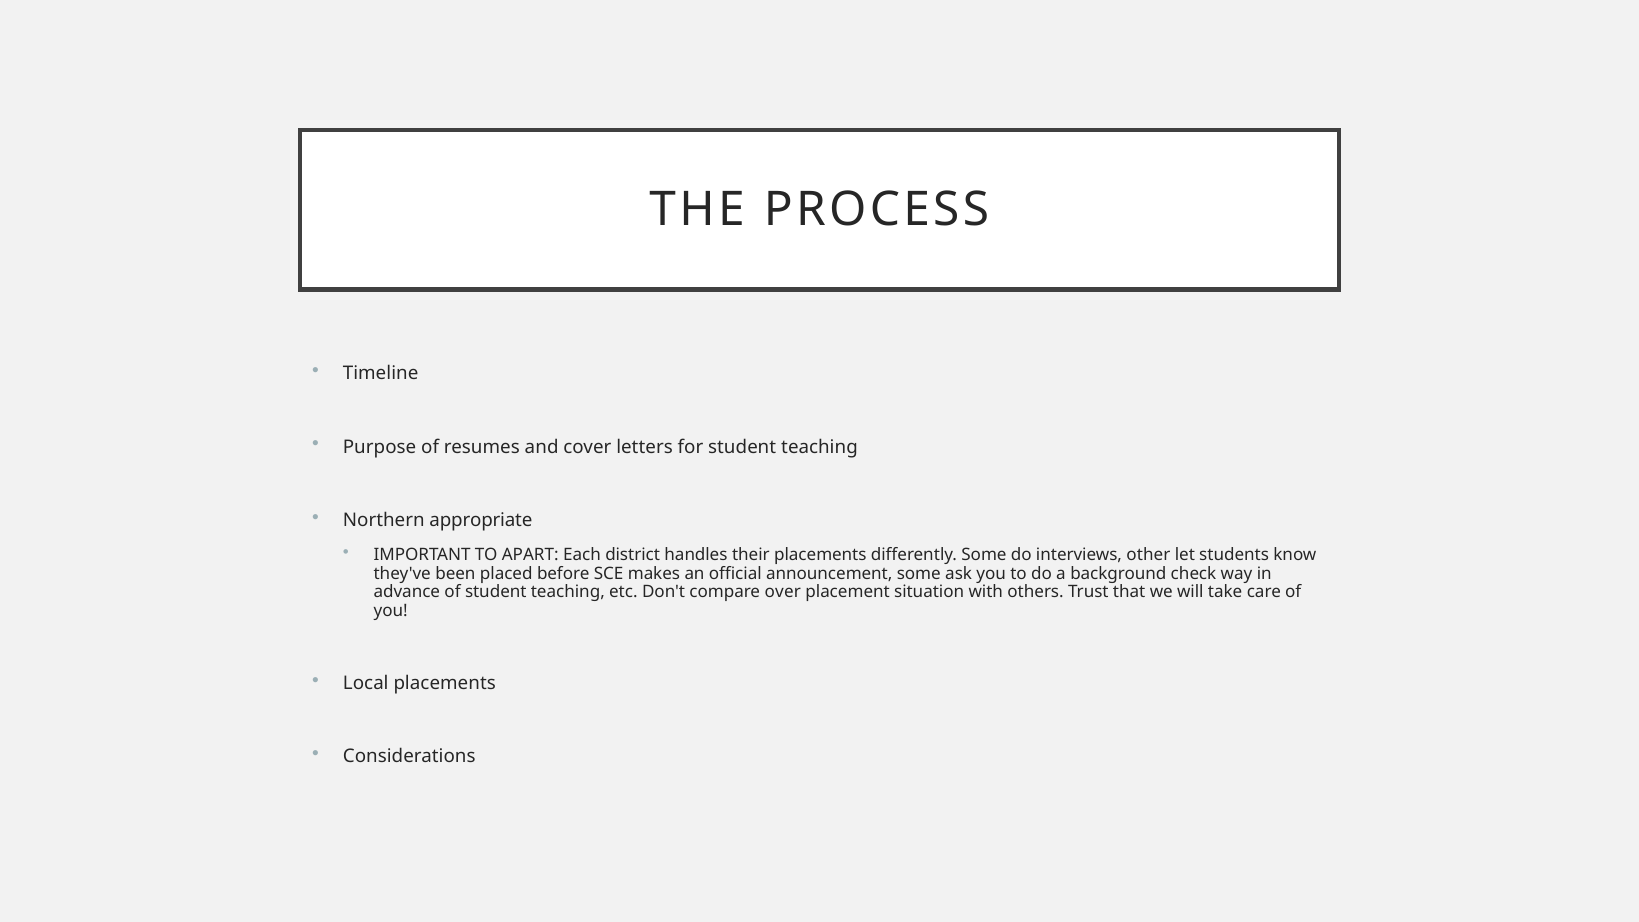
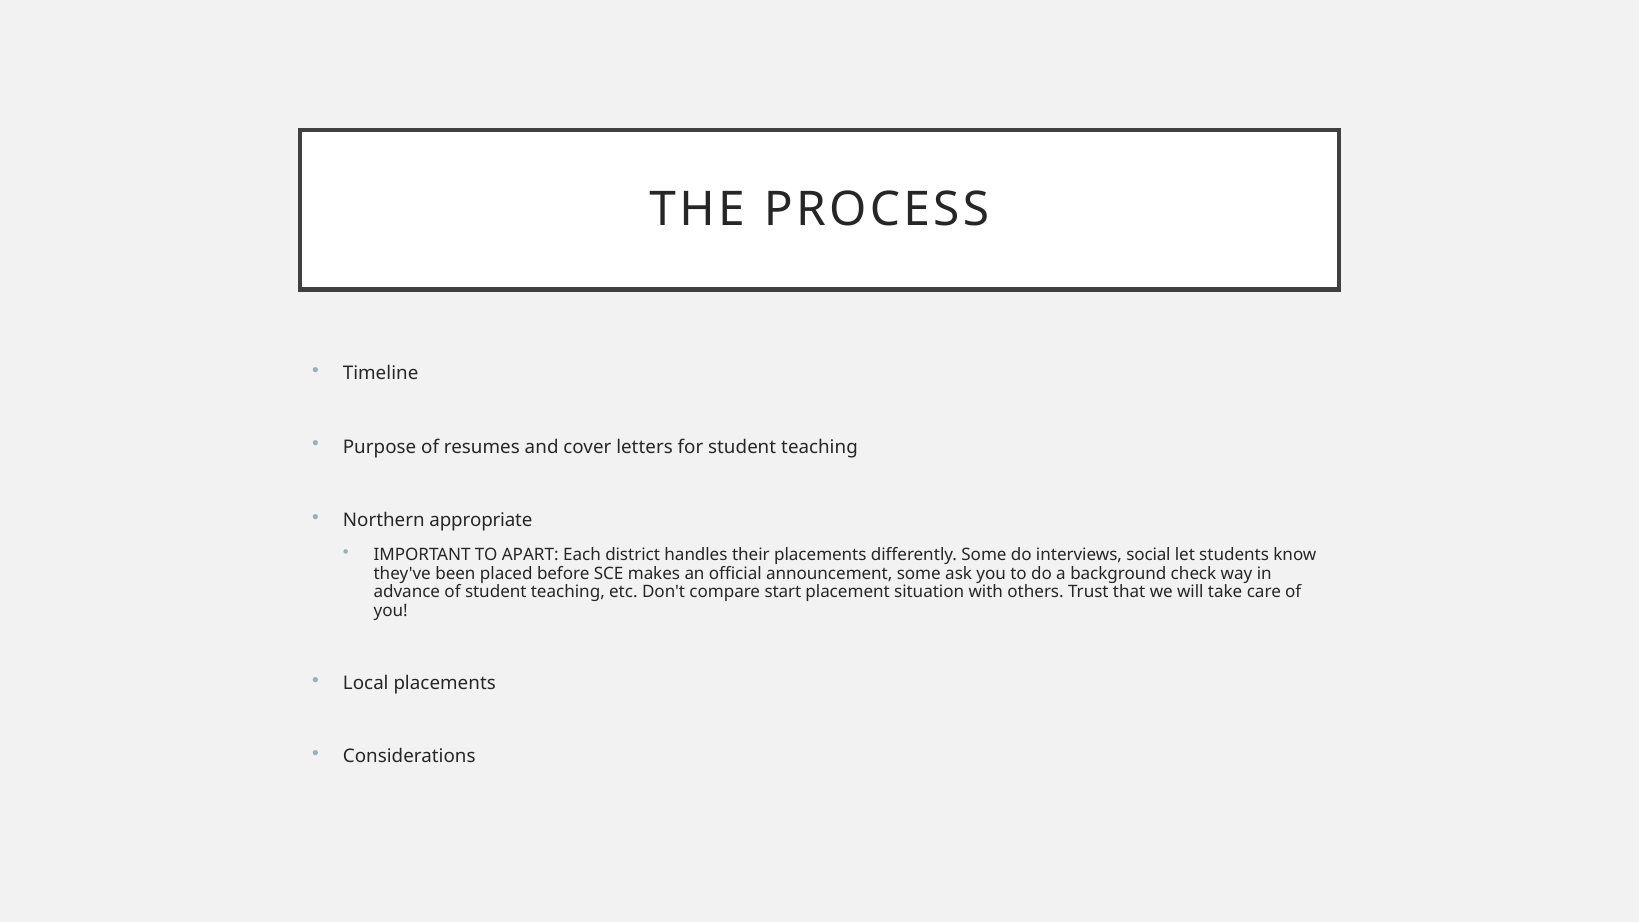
other: other -> social
over: over -> start
